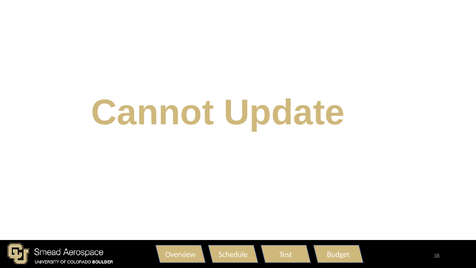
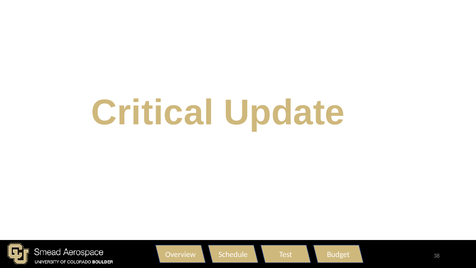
Cannot: Cannot -> Critical
